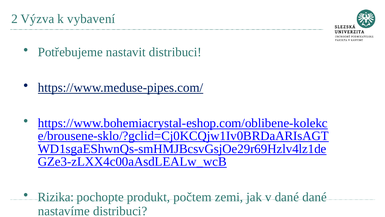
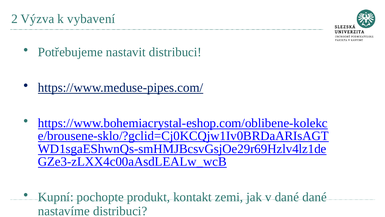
Rizika: Rizika -> Kupní
počtem: počtem -> kontakt
